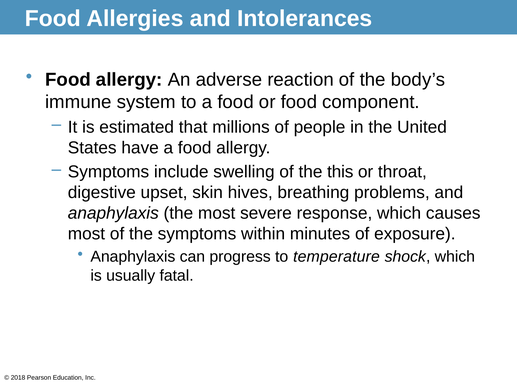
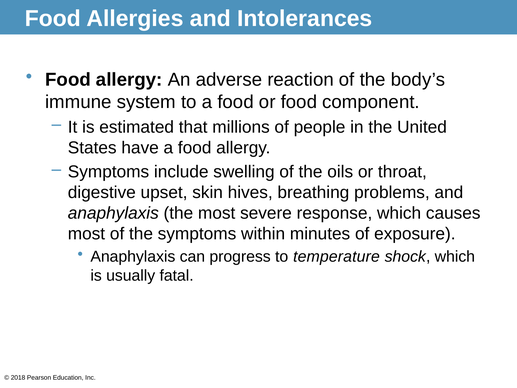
this: this -> oils
